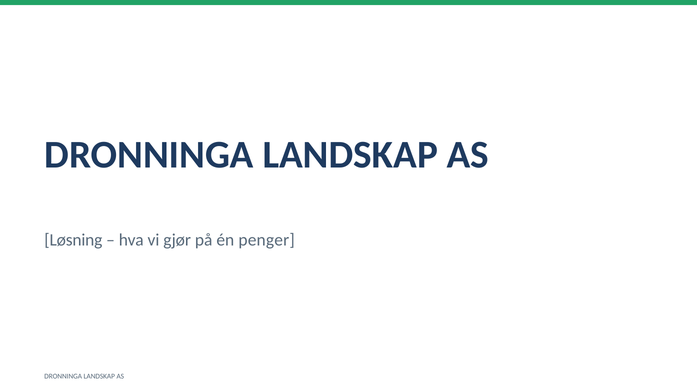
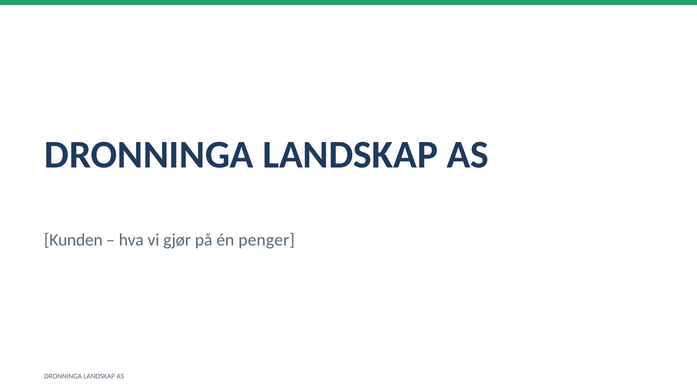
Løsning: Løsning -> Kunden
